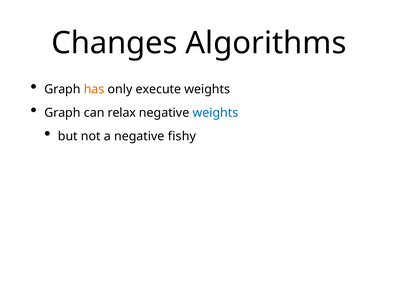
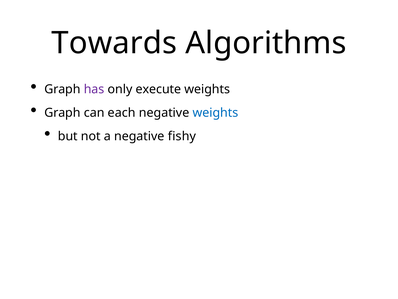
Changes: Changes -> Towards
has colour: orange -> purple
relax: relax -> each
